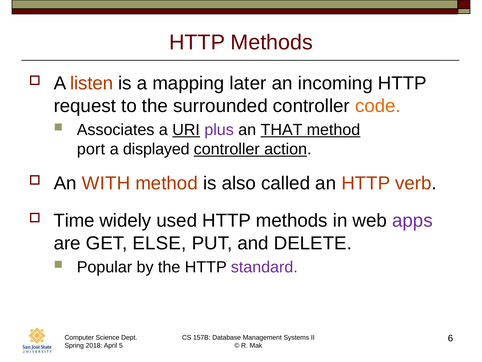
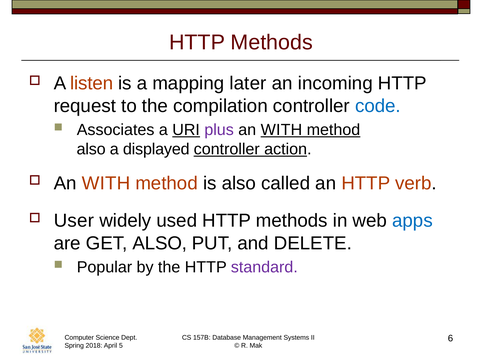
surrounded: surrounded -> compilation
code colour: orange -> blue
THAT at (282, 130): THAT -> WITH
port at (91, 149): port -> also
Time: Time -> User
apps colour: purple -> blue
GET ELSE: ELSE -> ALSO
